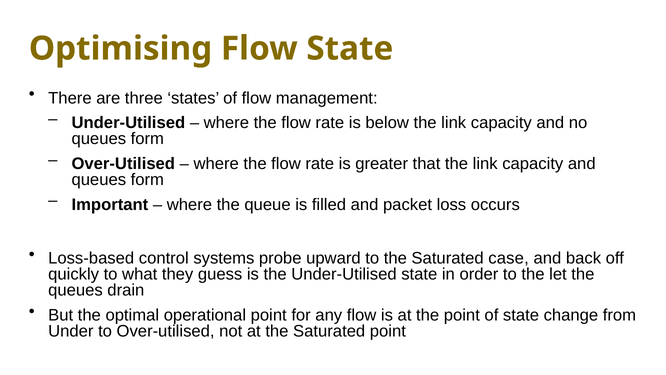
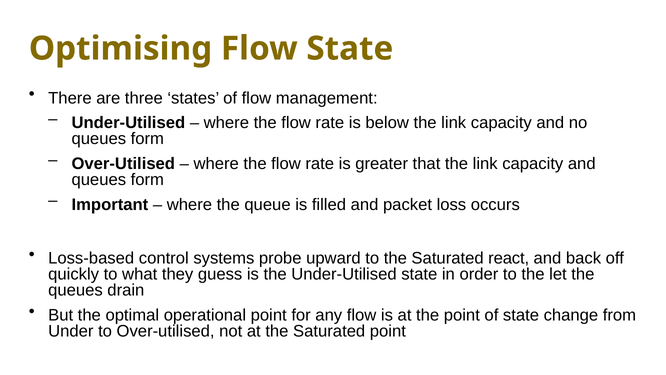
case: case -> react
